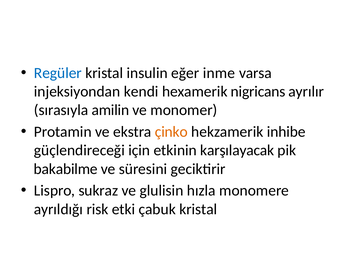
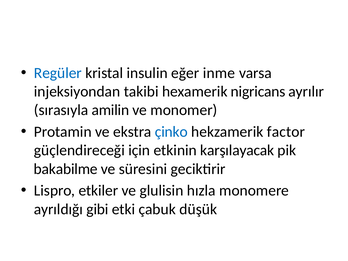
kendi: kendi -> takibi
çinko colour: orange -> blue
inhibe: inhibe -> factor
sukraz: sukraz -> etkiler
risk: risk -> gibi
çabuk kristal: kristal -> düşük
